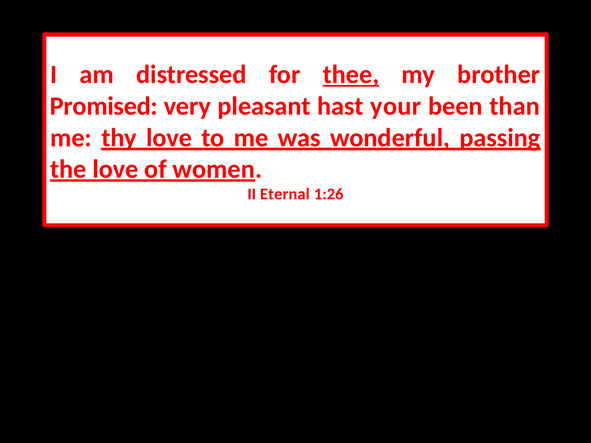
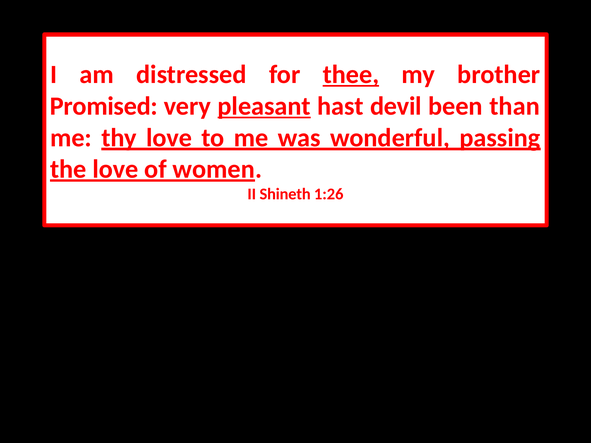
pleasant underline: none -> present
your: your -> devil
Eternal: Eternal -> Shineth
